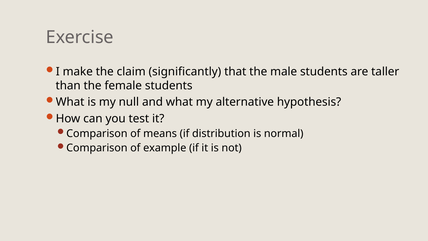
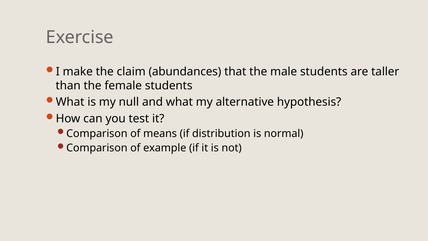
significantly: significantly -> abundances
